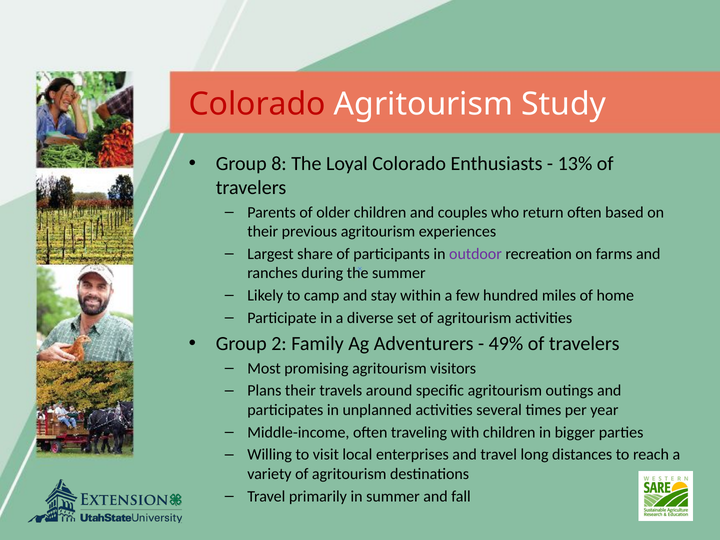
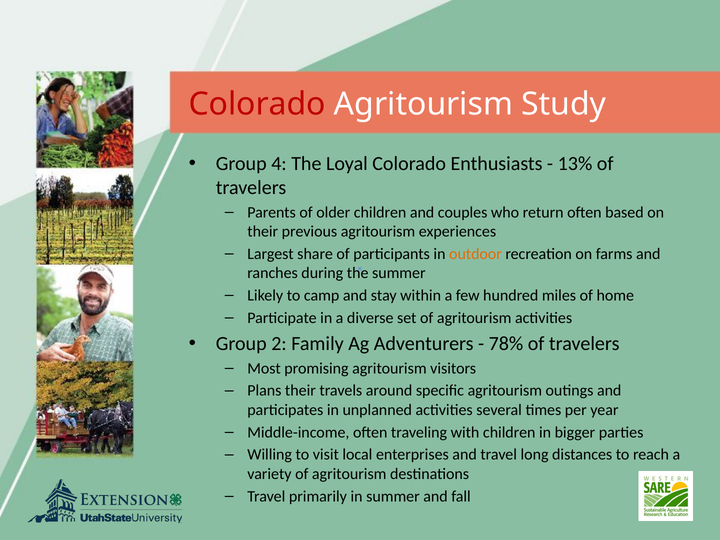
8: 8 -> 4
outdoor colour: purple -> orange
49%: 49% -> 78%
